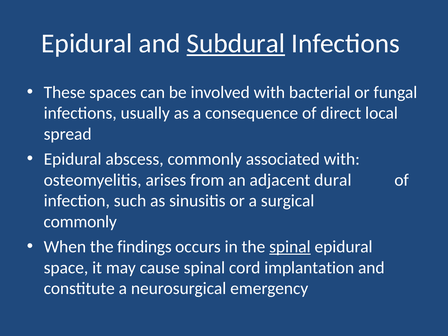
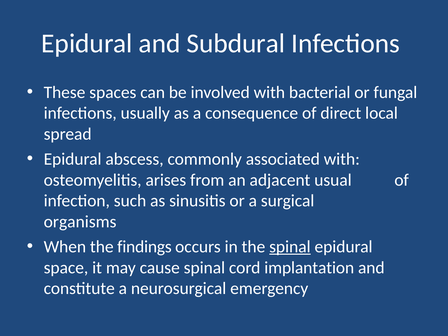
Subdural underline: present -> none
dural: dural -> usual
commonly at (80, 222): commonly -> organisms
